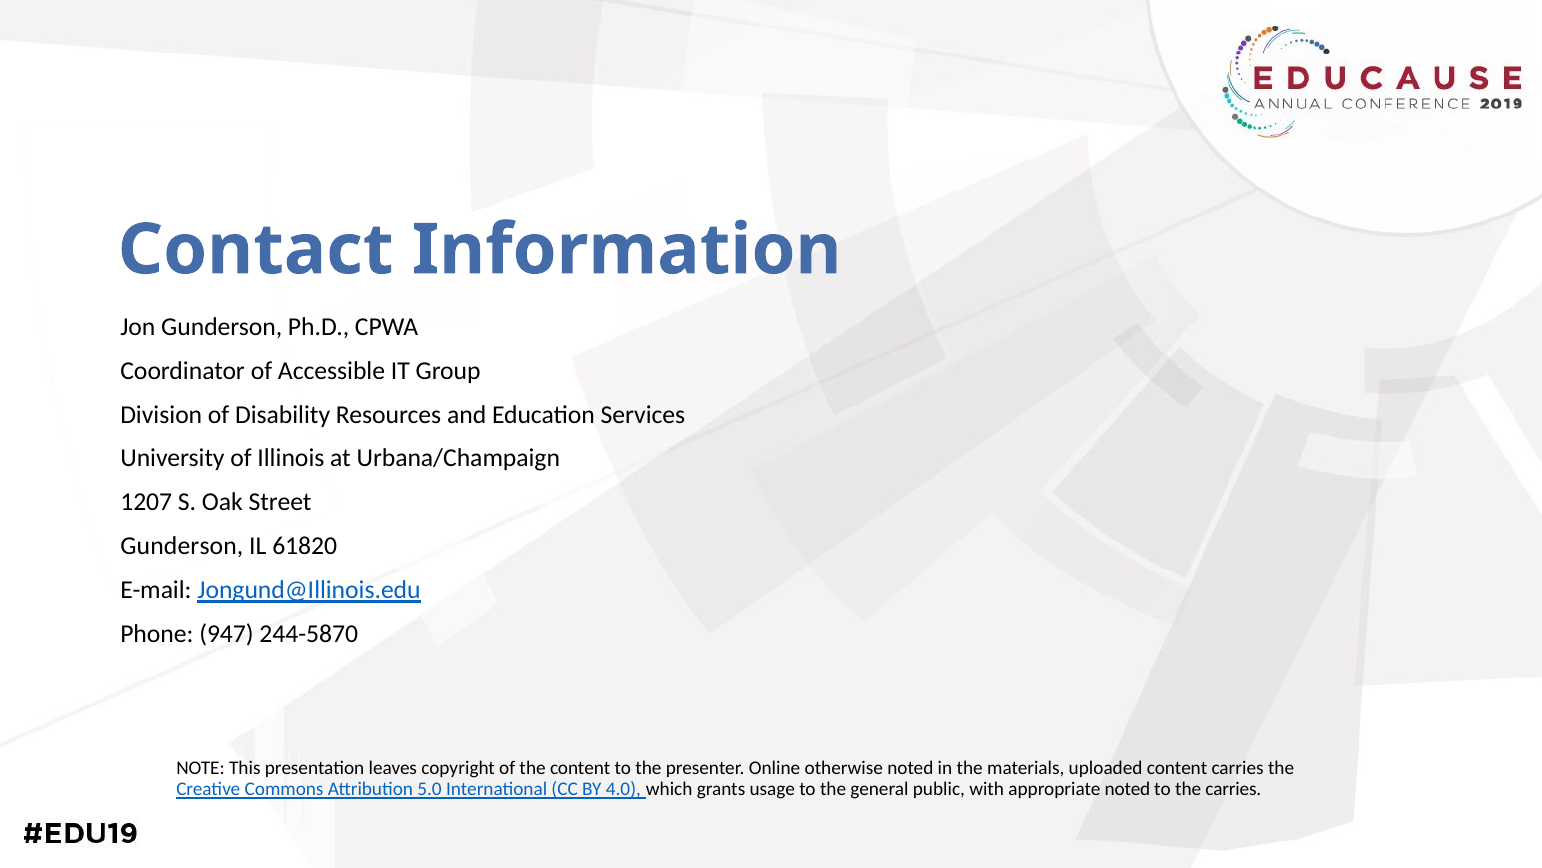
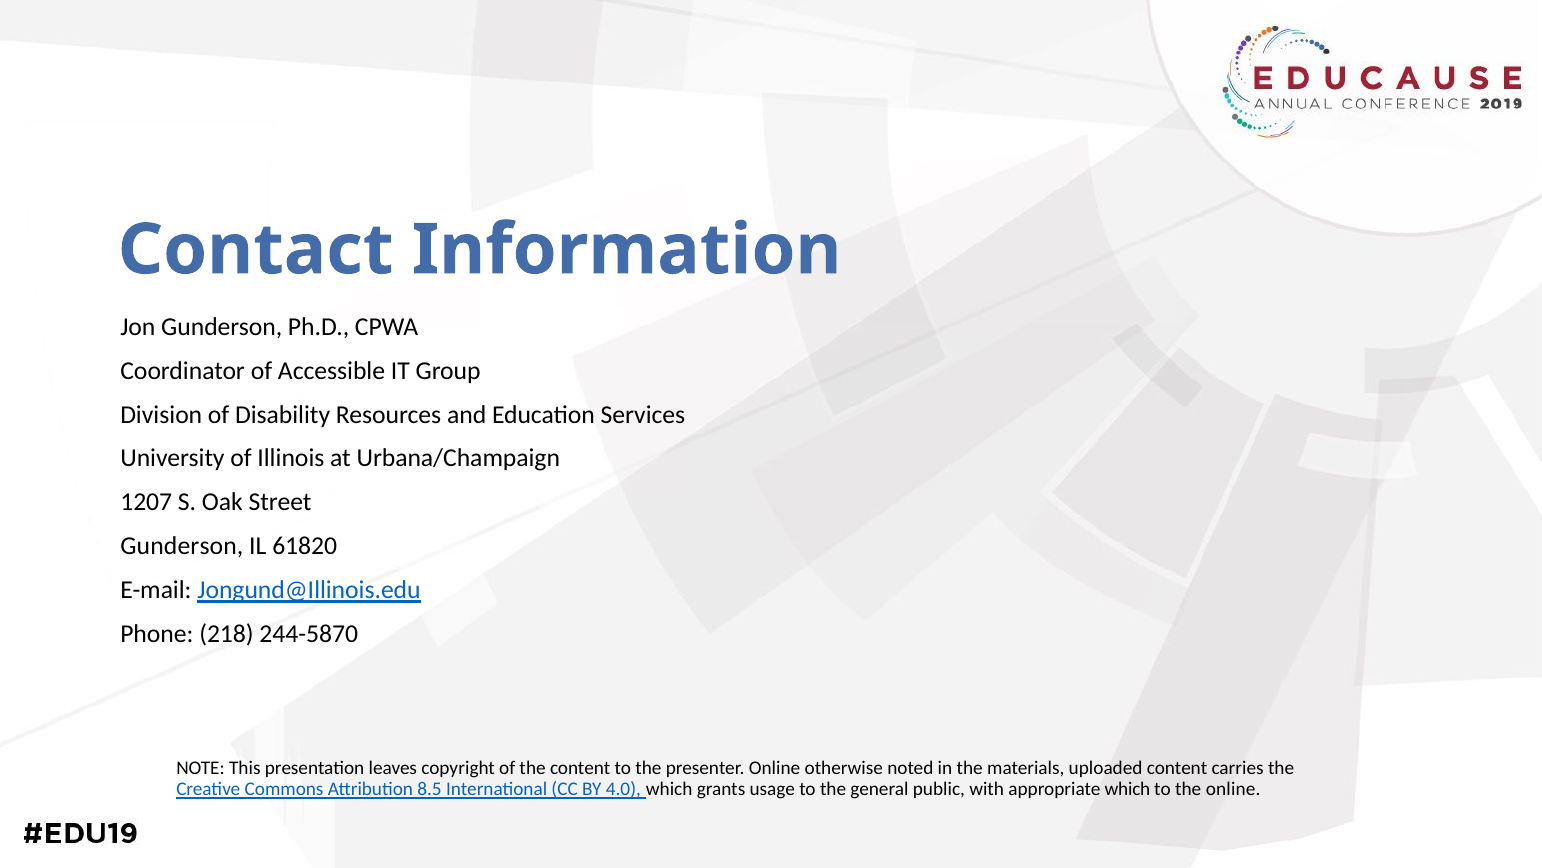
947: 947 -> 218
5.0: 5.0 -> 8.5
appropriate noted: noted -> which
the carries: carries -> online
